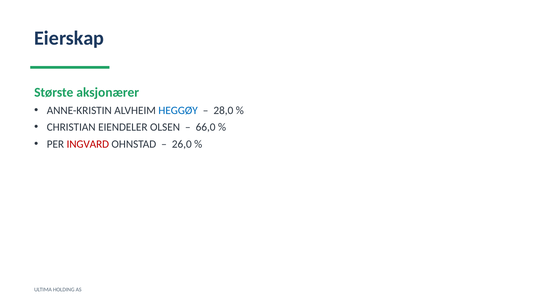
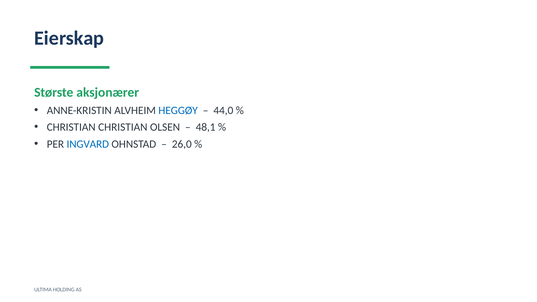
28,0: 28,0 -> 44,0
CHRISTIAN EIENDELER: EIENDELER -> CHRISTIAN
66,0: 66,0 -> 48,1
INGVARD colour: red -> blue
